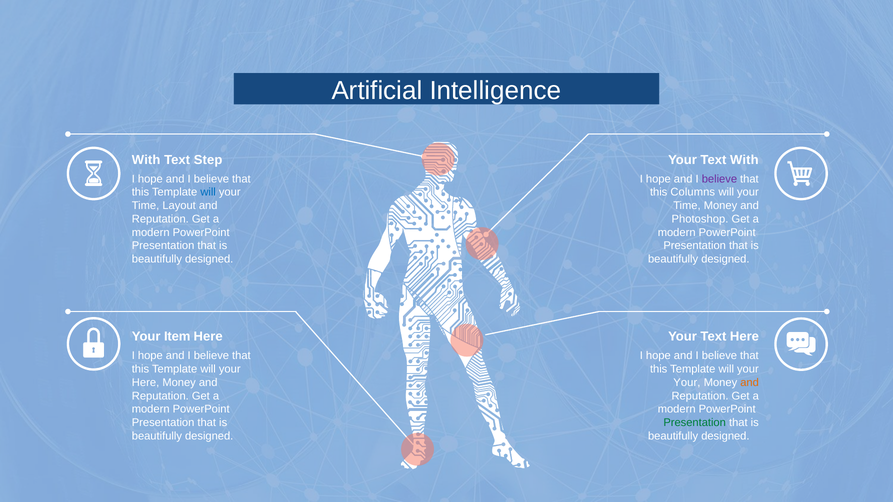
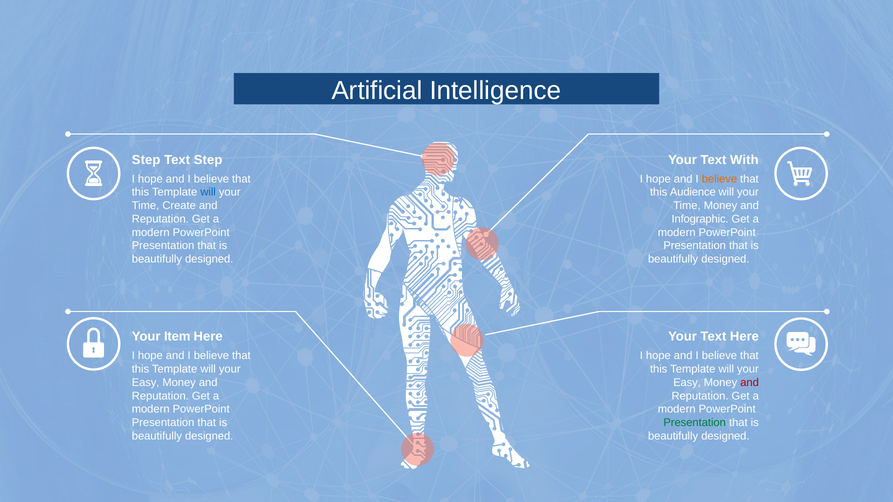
With at (146, 160): With -> Step
believe at (719, 179) colour: purple -> orange
Columns: Columns -> Audience
Layout: Layout -> Create
Photoshop: Photoshop -> Infographic
Here at (146, 383): Here -> Easy
Your at (687, 383): Your -> Easy
and at (750, 383) colour: orange -> red
